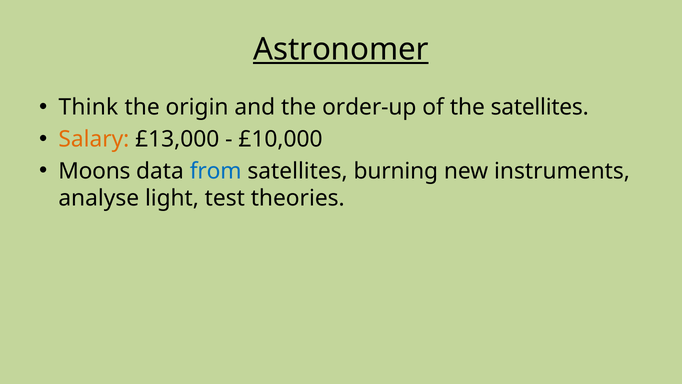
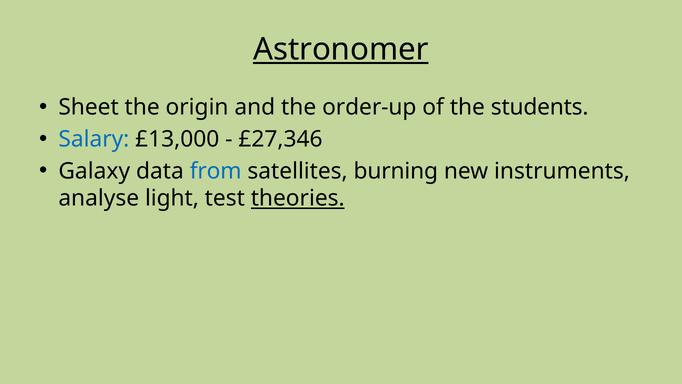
Think: Think -> Sheet
the satellites: satellites -> students
Salary colour: orange -> blue
£10,000: £10,000 -> £27,346
Moons: Moons -> Galaxy
theories underline: none -> present
